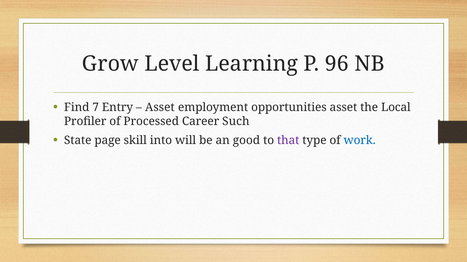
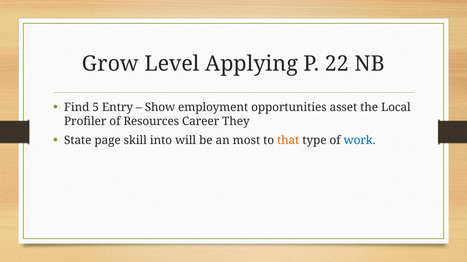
Learning: Learning -> Applying
96: 96 -> 22
7: 7 -> 5
Asset at (160, 108): Asset -> Show
Processed: Processed -> Resources
Such: Such -> They
good: good -> most
that colour: purple -> orange
